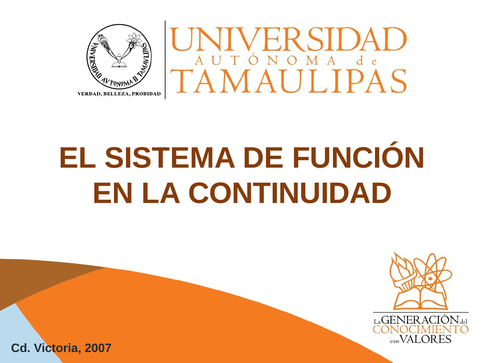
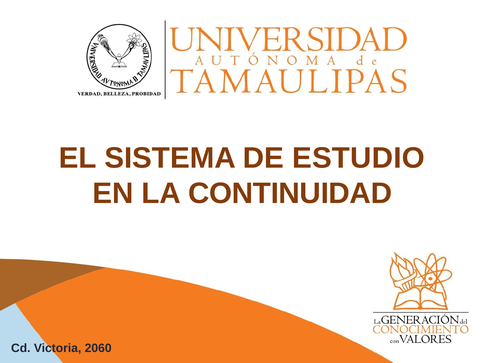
FUNCIÓN: FUNCIÓN -> ESTUDIO
2007: 2007 -> 2060
